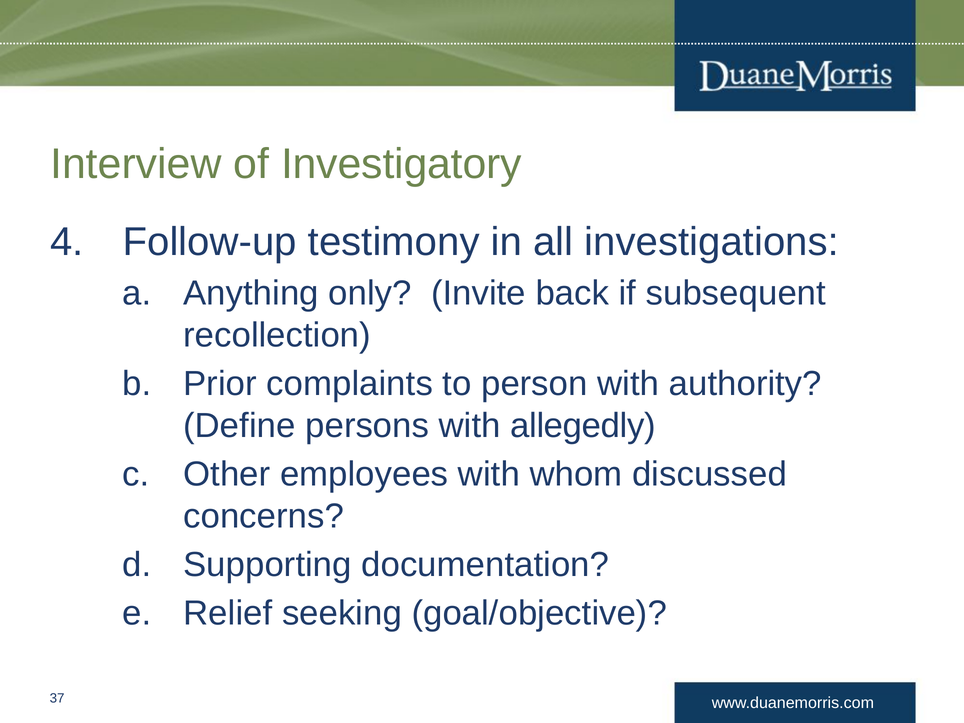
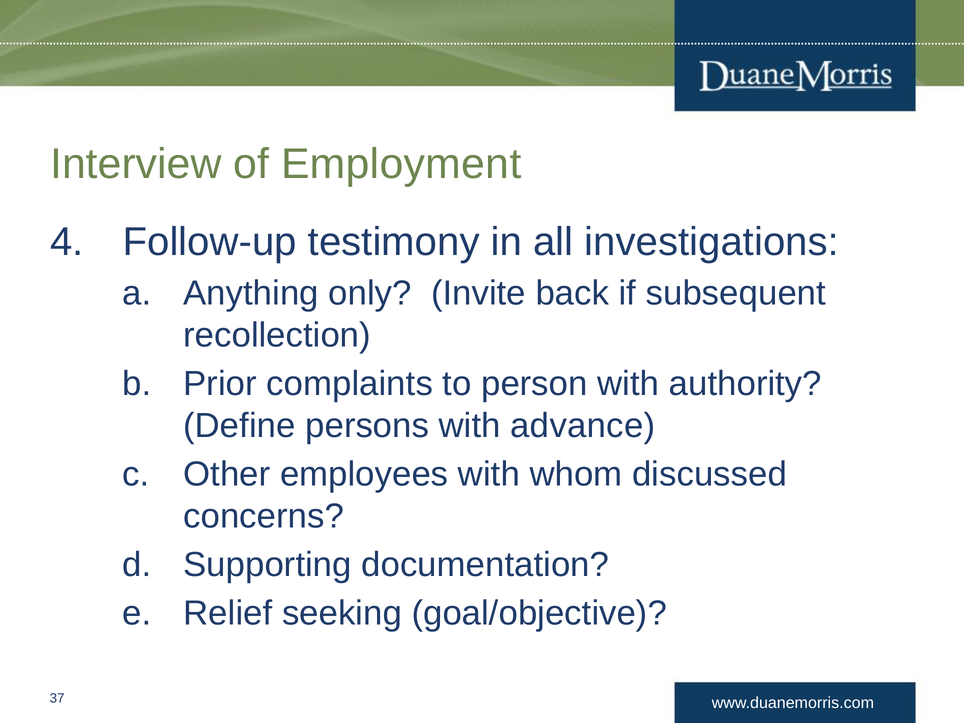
Investigatory: Investigatory -> Employment
allegedly: allegedly -> advance
